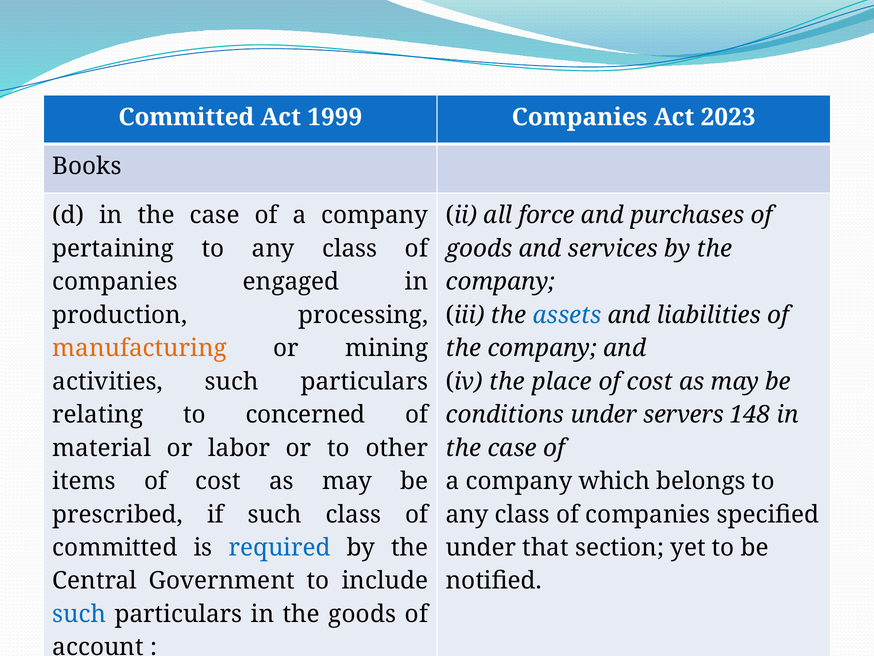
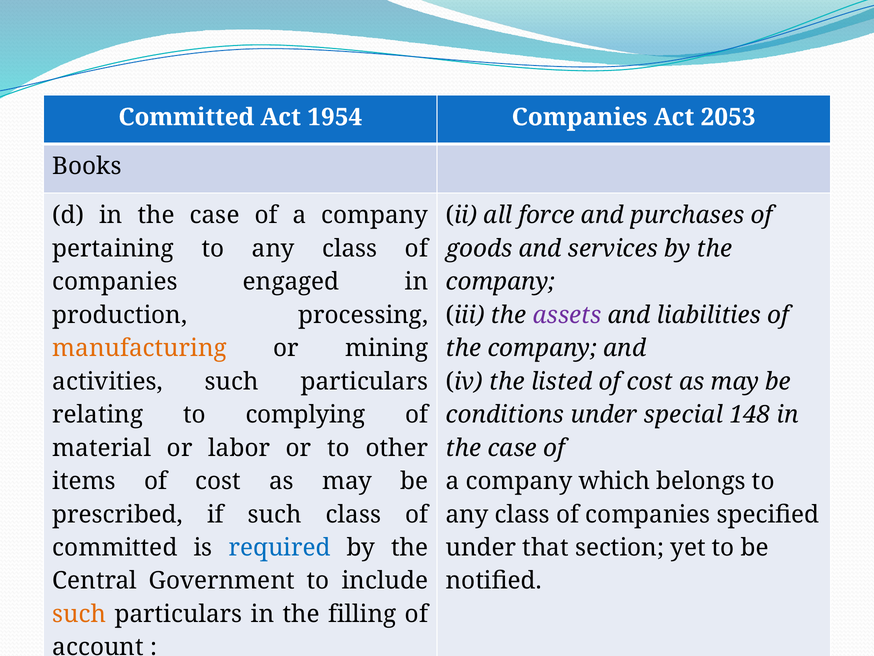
1999: 1999 -> 1954
2023: 2023 -> 2053
assets colour: blue -> purple
place: place -> listed
concerned: concerned -> complying
servers: servers -> special
such at (79, 614) colour: blue -> orange
the goods: goods -> filling
